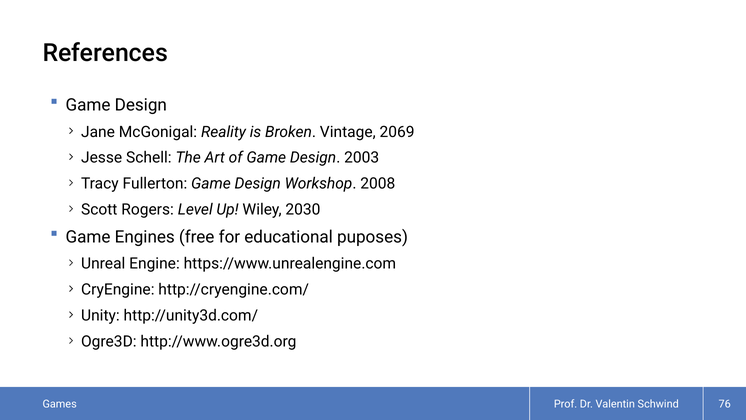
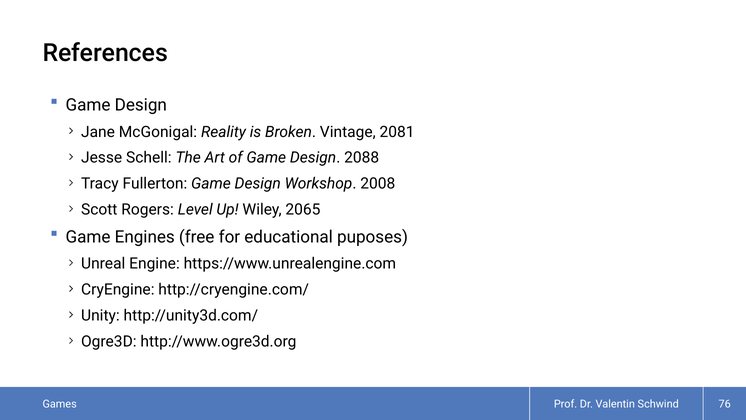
2069: 2069 -> 2081
2003: 2003 -> 2088
2030: 2030 -> 2065
